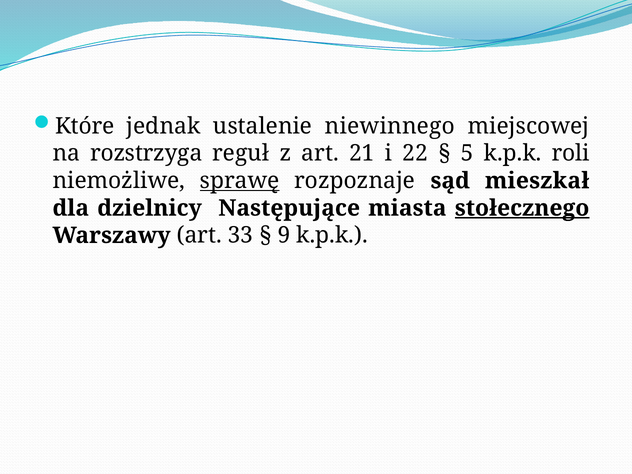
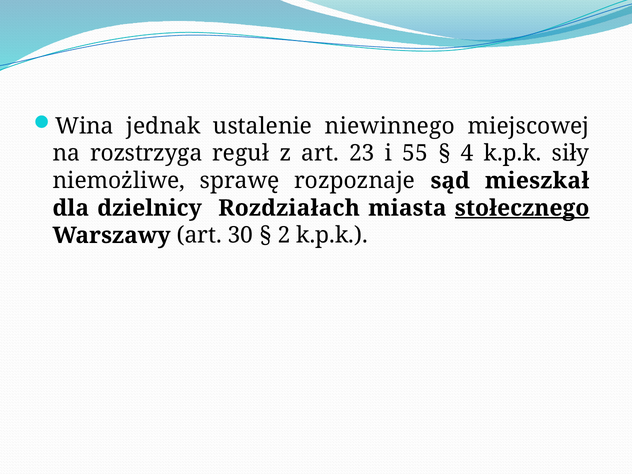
Które: Które -> Wina
21: 21 -> 23
22: 22 -> 55
5: 5 -> 4
roli: roli -> siły
sprawę underline: present -> none
Następujące: Następujące -> Rozdziałach
33: 33 -> 30
9: 9 -> 2
